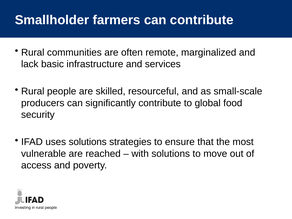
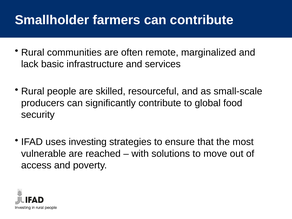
uses solutions: solutions -> investing
